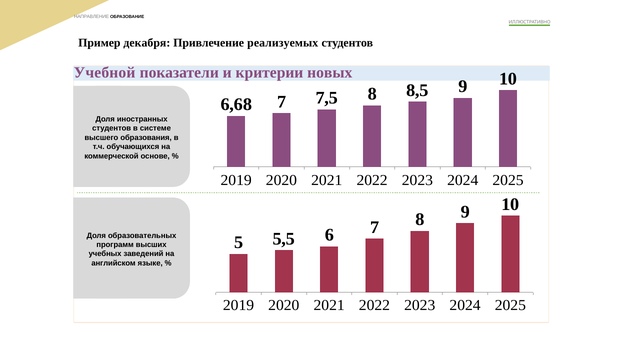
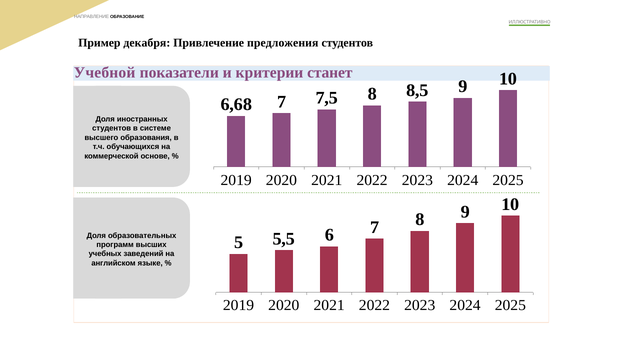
реализуемых: реализуемых -> предложения
новых: новых -> станет
